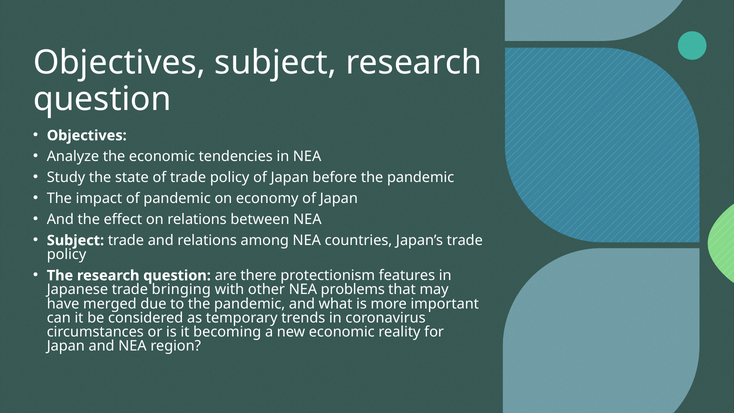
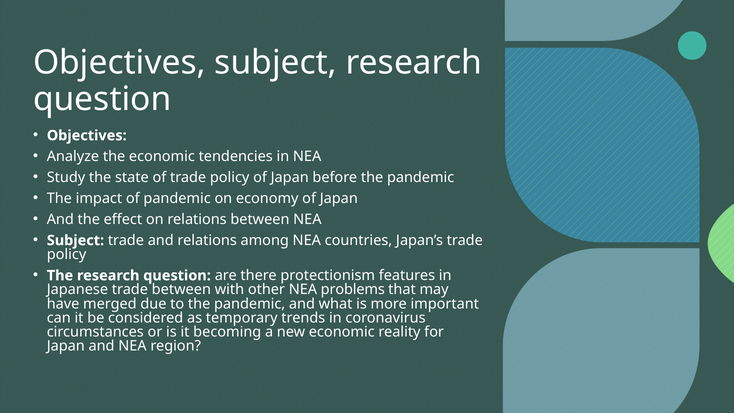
trade bringing: bringing -> between
